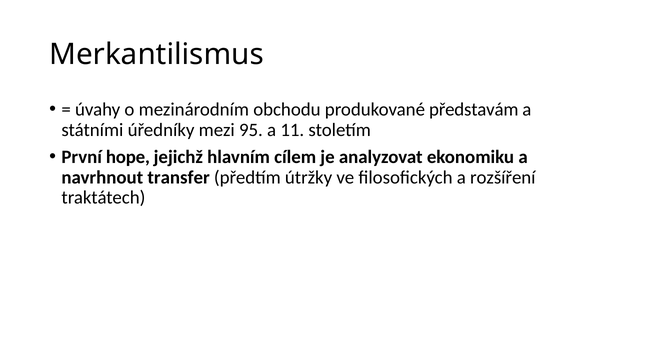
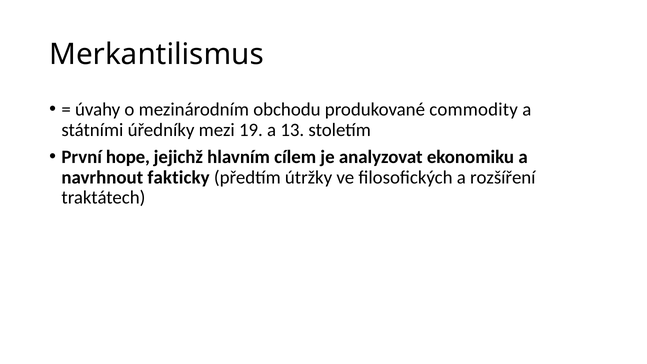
představám: představám -> commodity
95: 95 -> 19
11: 11 -> 13
transfer: transfer -> fakticky
